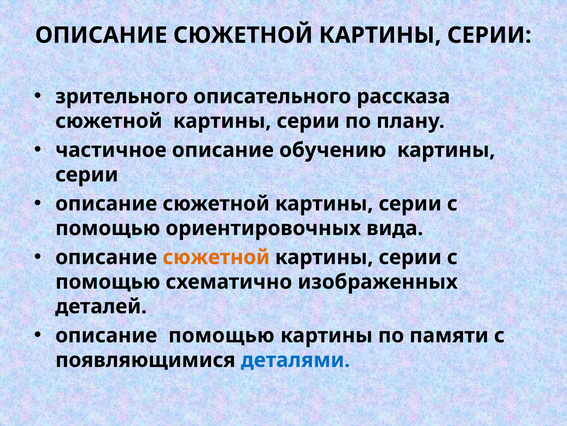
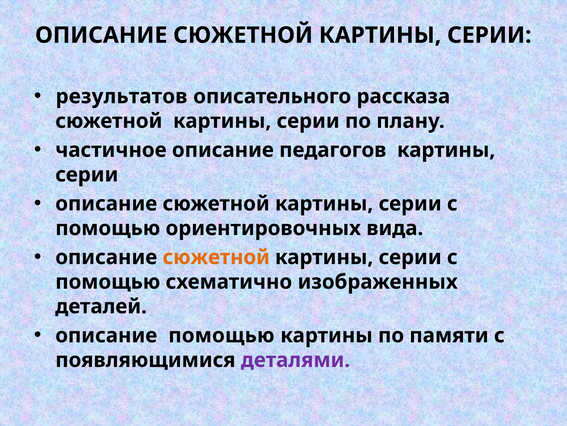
зрительного: зрительного -> результатов
обучению: обучению -> педагогов
деталями colour: blue -> purple
